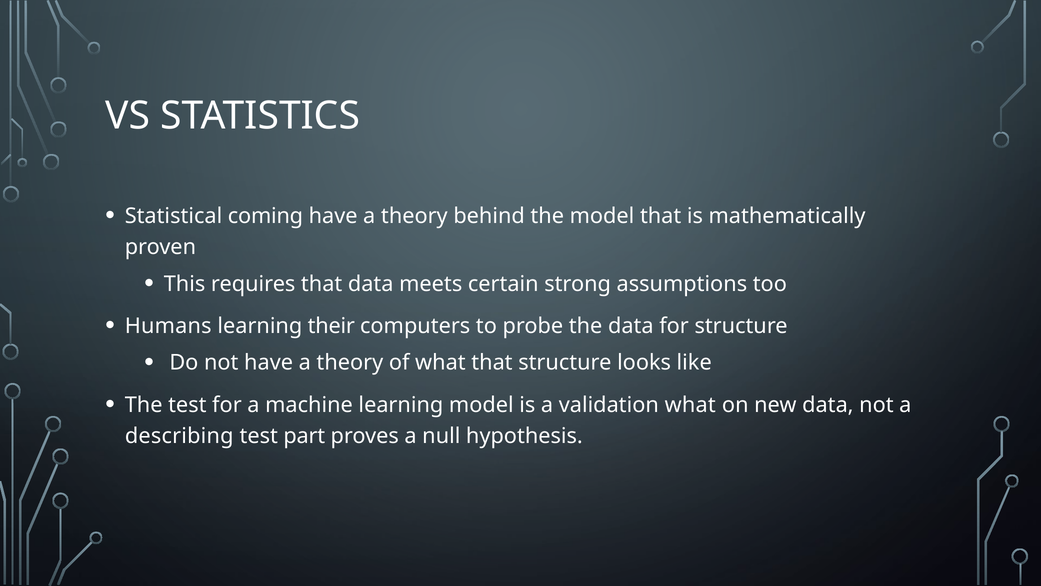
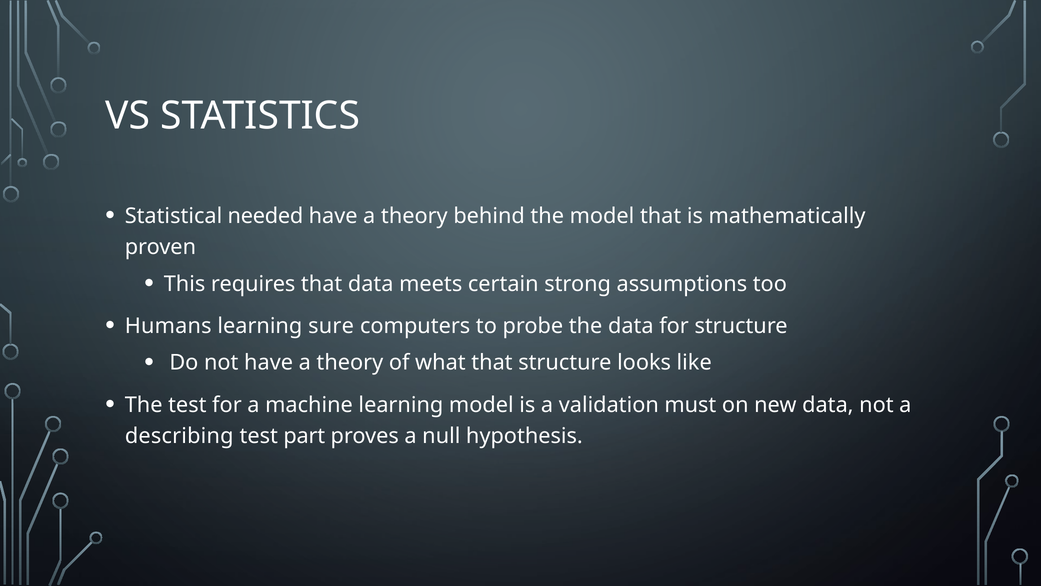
coming: coming -> needed
their: their -> sure
validation what: what -> must
